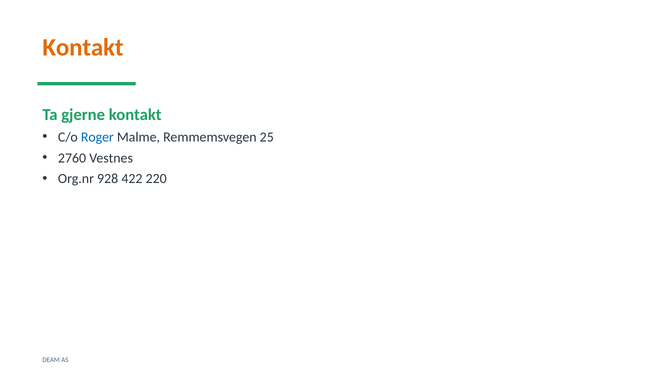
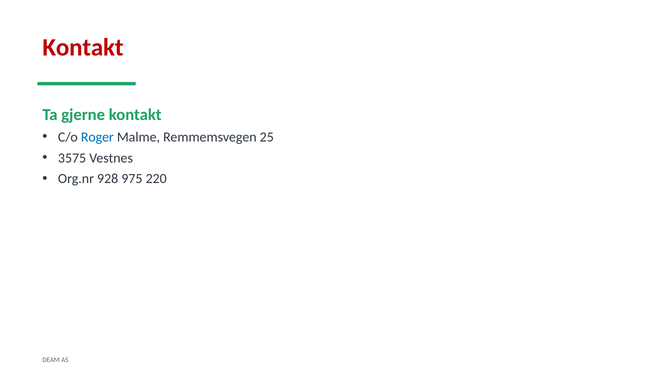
Kontakt at (83, 48) colour: orange -> red
2760: 2760 -> 3575
422: 422 -> 975
